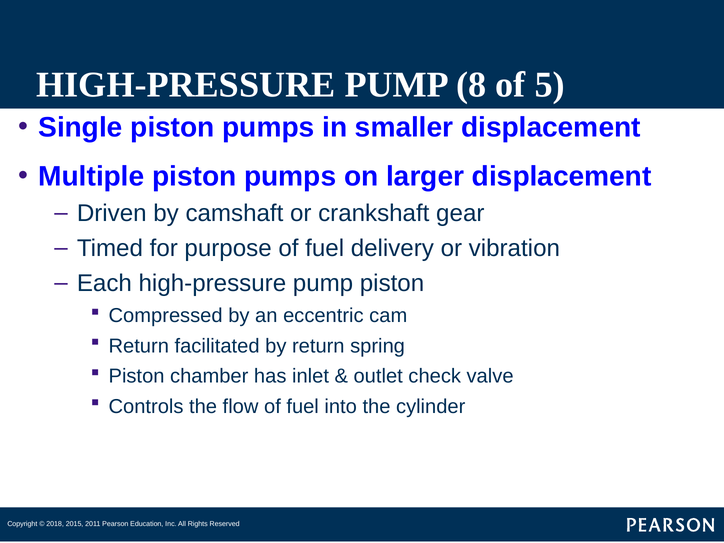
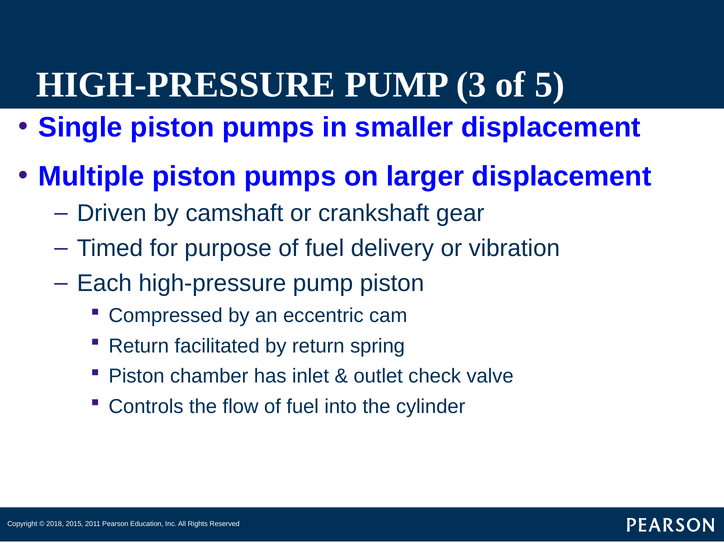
8: 8 -> 3
